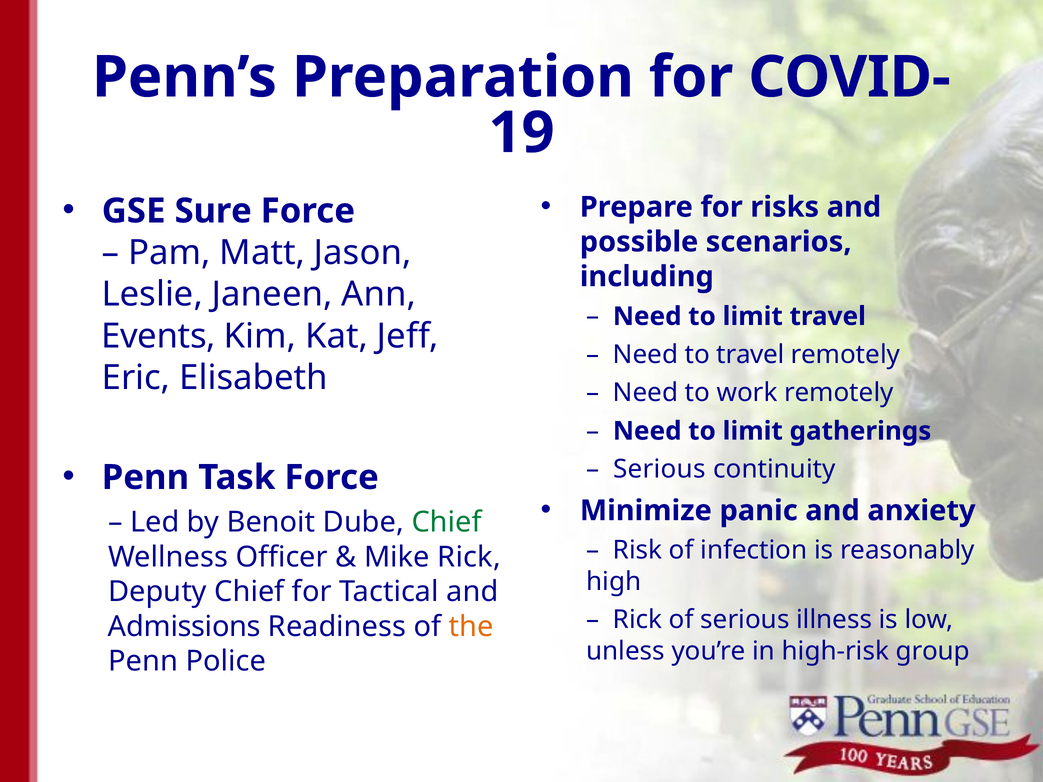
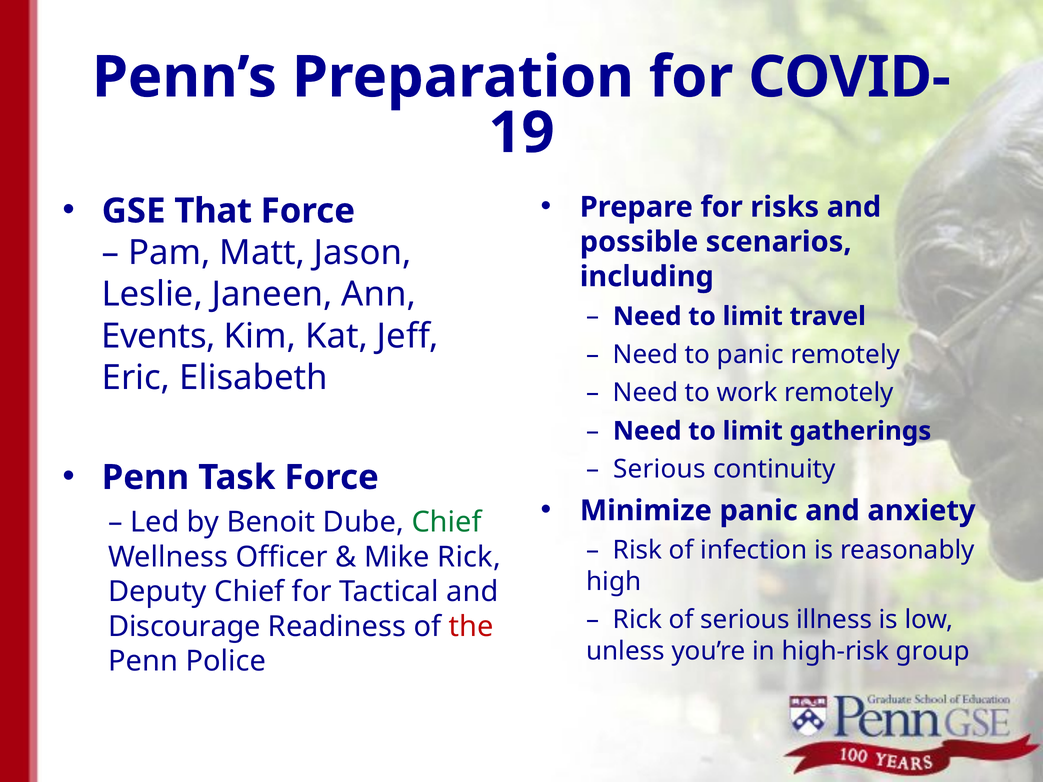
Sure: Sure -> That
to travel: travel -> panic
Admissions: Admissions -> Discourage
the colour: orange -> red
